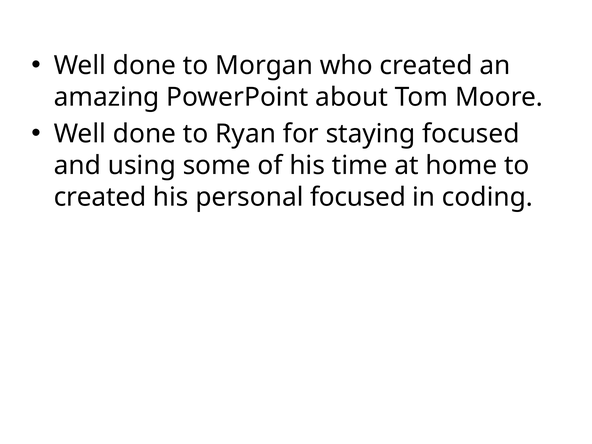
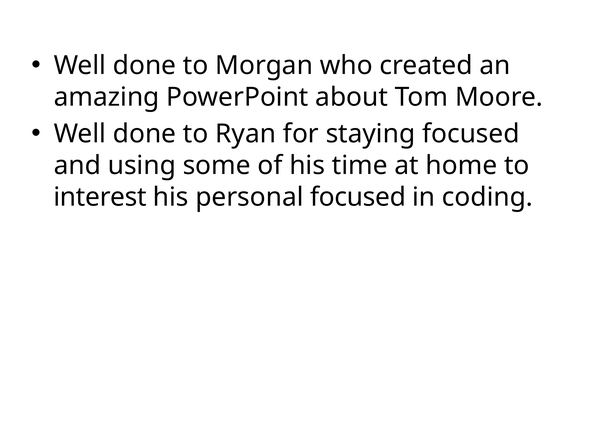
created at (100, 197): created -> interest
